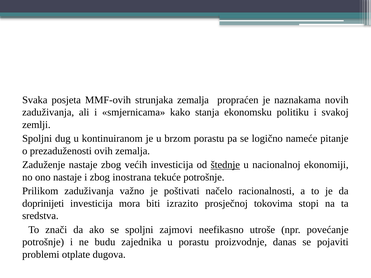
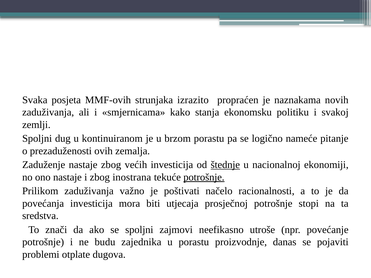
strunjaka zemalja: zemalja -> izrazito
potrošnje at (204, 177) underline: none -> present
doprinijeti: doprinijeti -> povećanja
izrazito: izrazito -> utjecaja
prosječnoj tokovima: tokovima -> potrošnje
